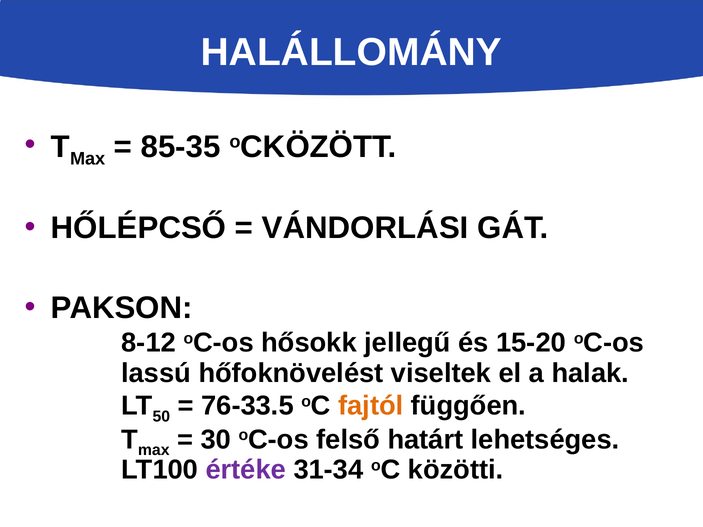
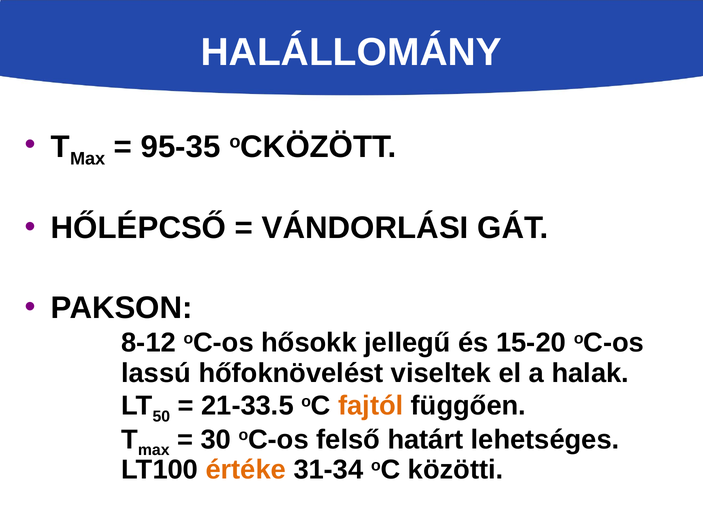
85-35: 85-35 -> 95-35
76-33.5: 76-33.5 -> 21-33.5
értéke colour: purple -> orange
